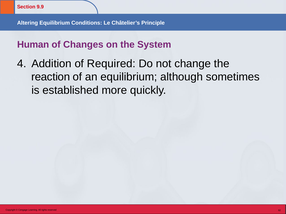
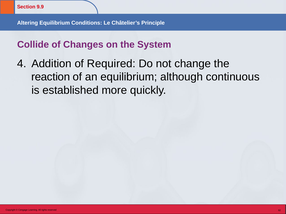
Human: Human -> Collide
sometimes: sometimes -> continuous
